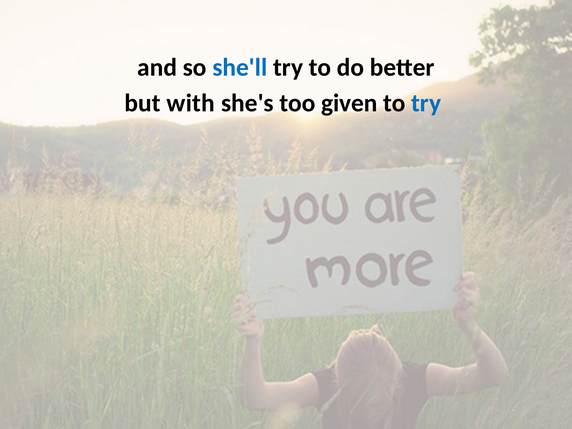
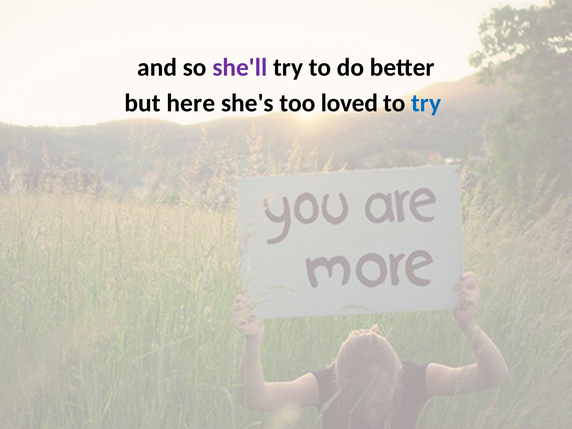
she'll colour: blue -> purple
with: with -> here
given: given -> loved
